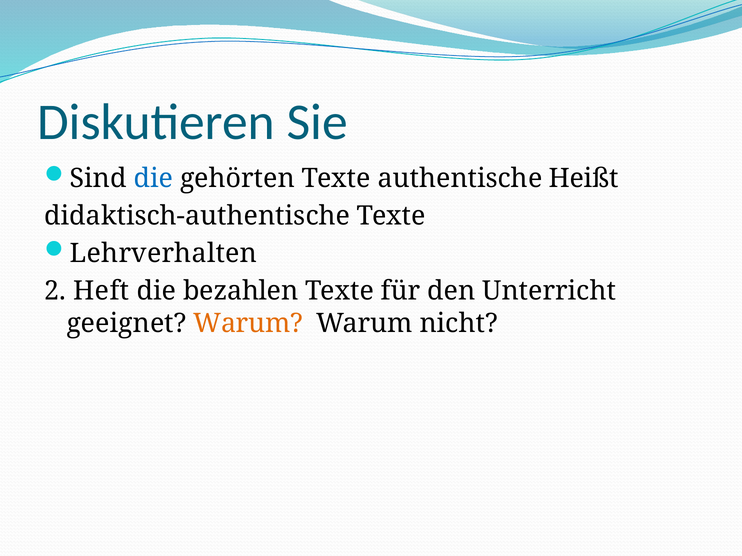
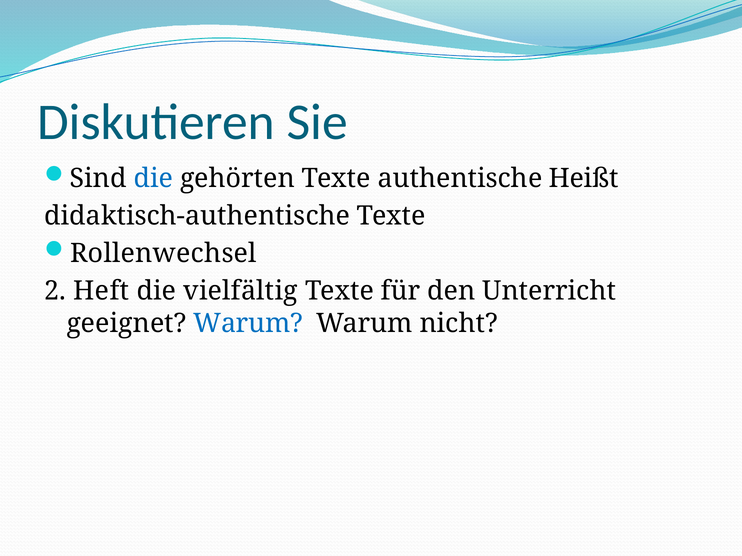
Lehrverhalten: Lehrverhalten -> Rollenwechsel
bezahlen: bezahlen -> vielfältig
Warum at (248, 324) colour: orange -> blue
